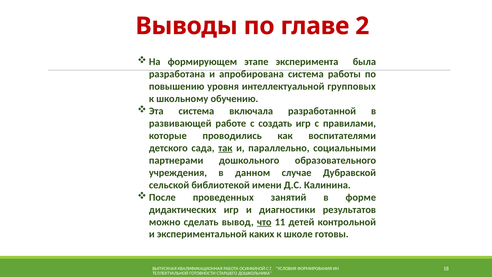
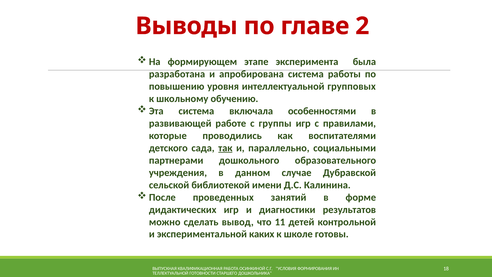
разработанной: разработанной -> особенностями
создать: создать -> группы
что underline: present -> none
